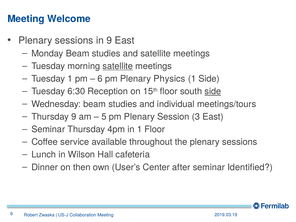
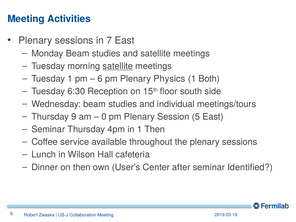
Welcome: Welcome -> Activities
in 9: 9 -> 7
1 Side: Side -> Both
side at (213, 91) underline: present -> none
5: 5 -> 0
3: 3 -> 5
1 Floor: Floor -> Then
